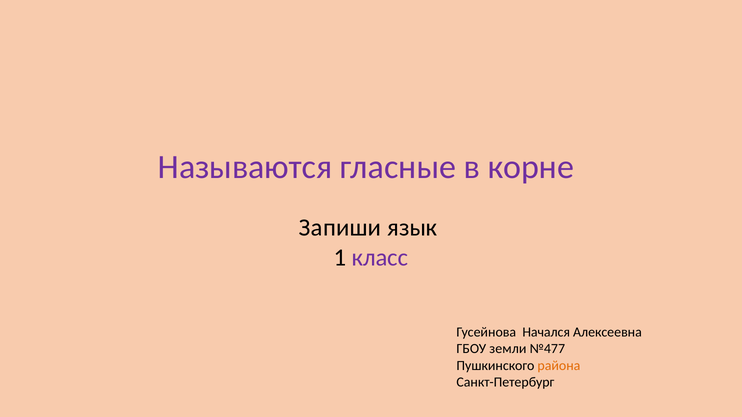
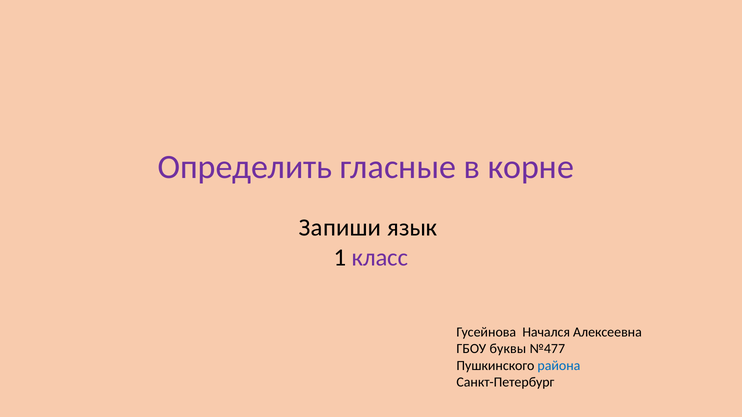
Называются: Называются -> Определить
земли: земли -> буквы
района colour: orange -> blue
